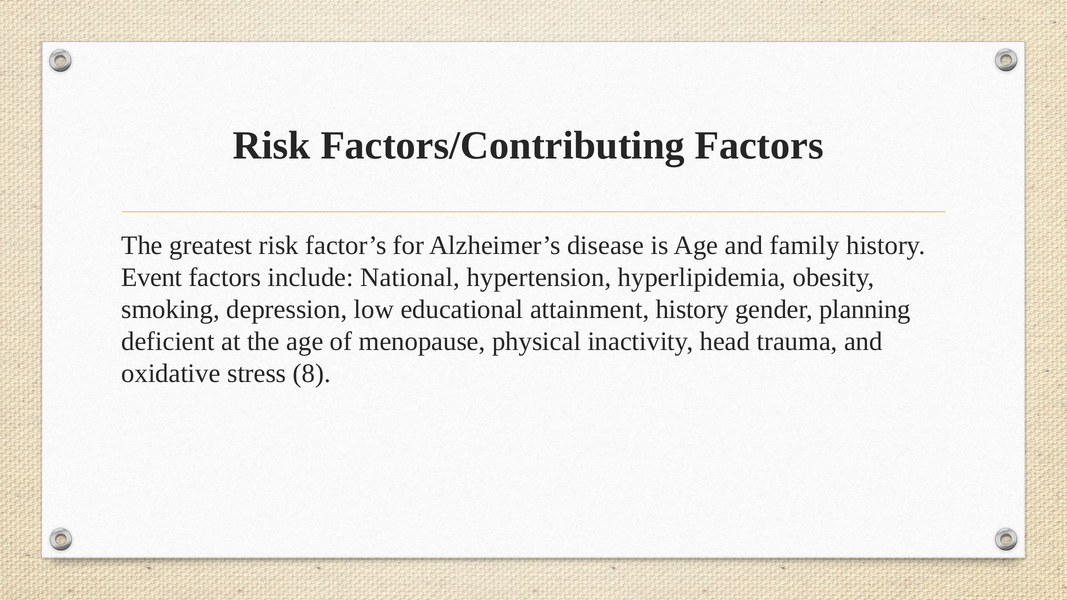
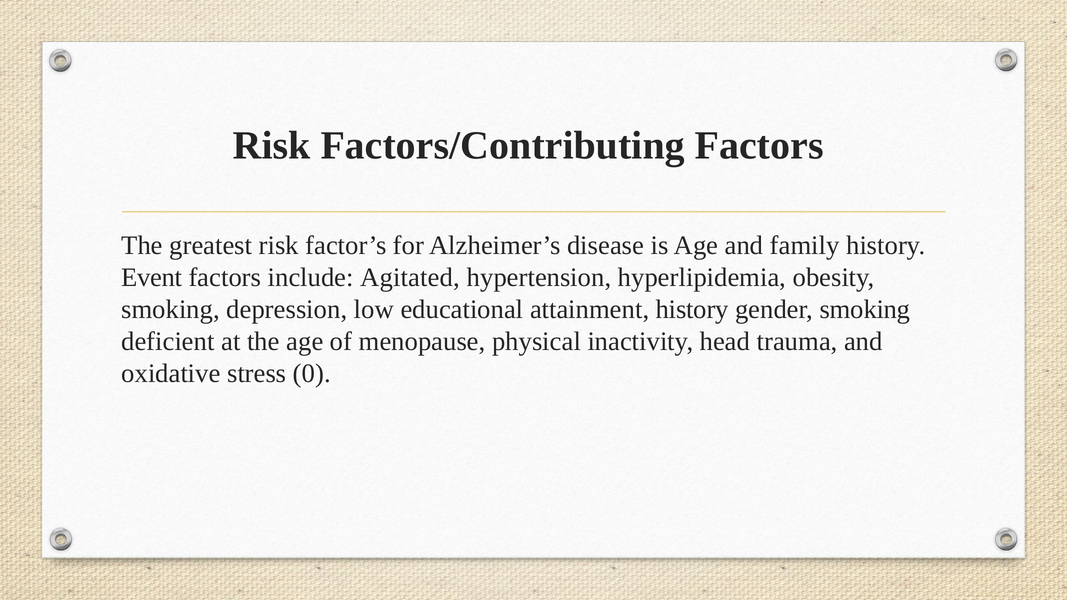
National: National -> Agitated
gender planning: planning -> smoking
8: 8 -> 0
